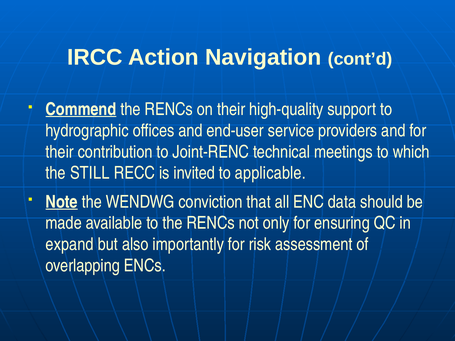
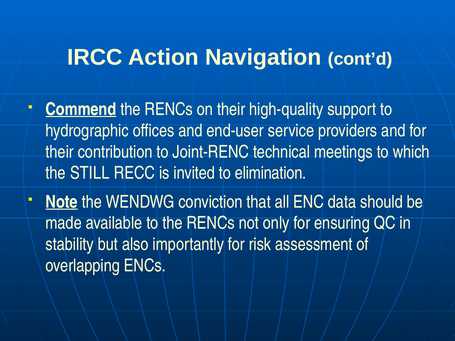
applicable: applicable -> elimination
expand: expand -> stability
